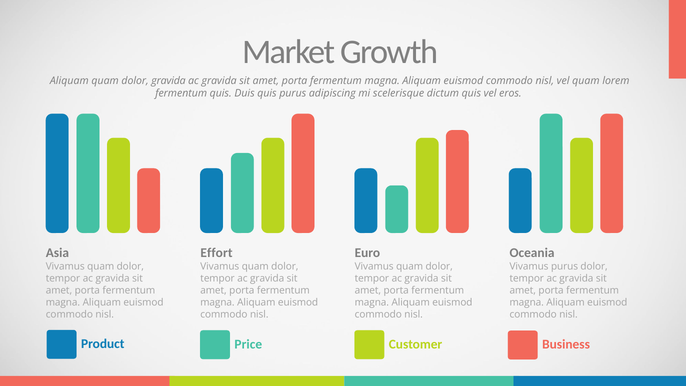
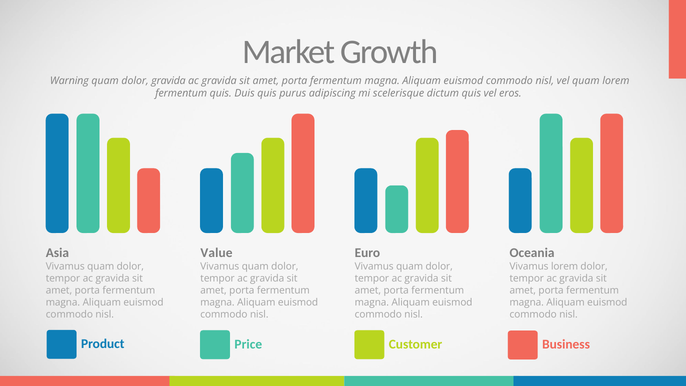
Aliquam at (69, 81): Aliquam -> Warning
Effort: Effort -> Value
Vivamus purus: purus -> lorem
